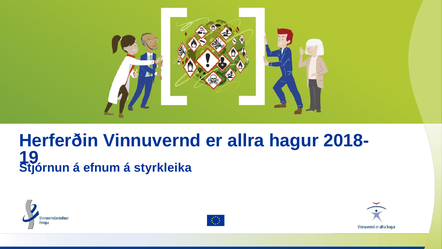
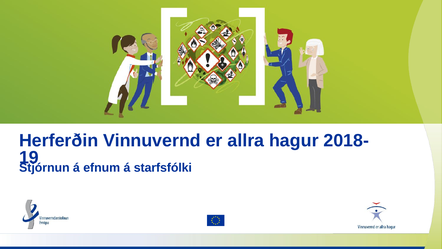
styrkleika: styrkleika -> starfsfólki
